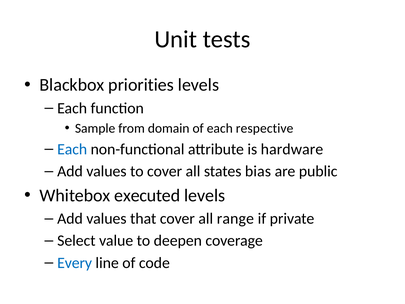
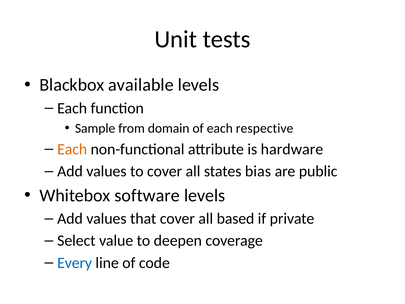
priorities: priorities -> available
Each at (72, 149) colour: blue -> orange
executed: executed -> software
range: range -> based
